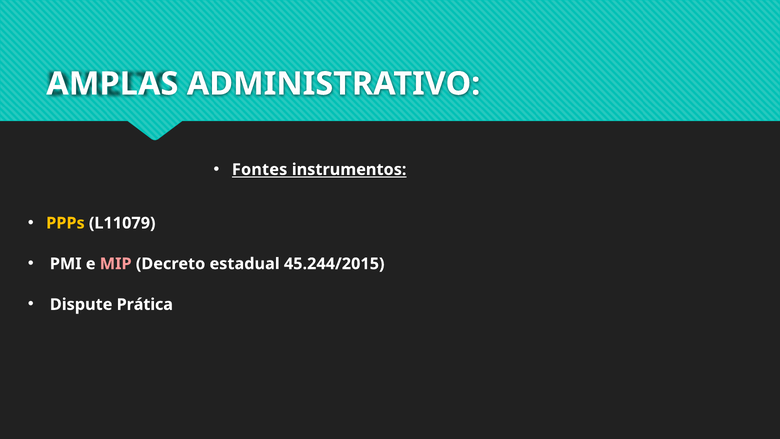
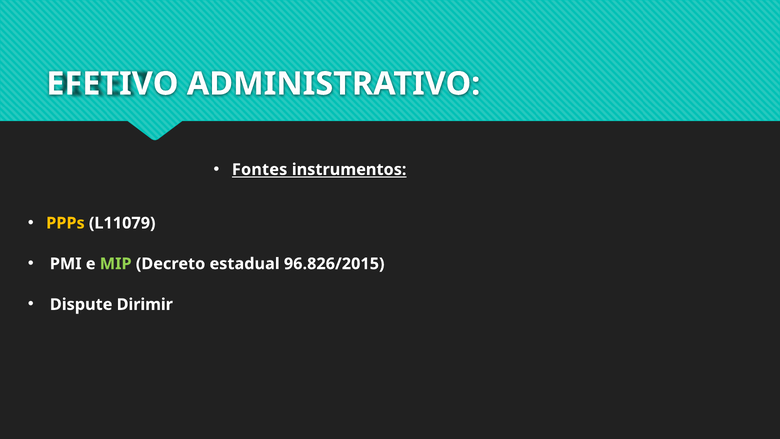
AMPLAS: AMPLAS -> EFETIVO
MIP colour: pink -> light green
45.244/2015: 45.244/2015 -> 96.826/2015
Prática: Prática -> Dirimir
